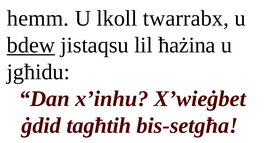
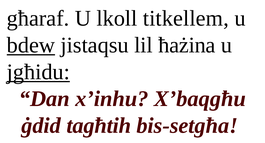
hemm: hemm -> għaraf
twarrabx: twarrabx -> titkellem
jgħidu underline: none -> present
X’wieġbet: X’wieġbet -> X’baqgħu
